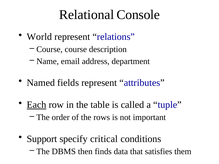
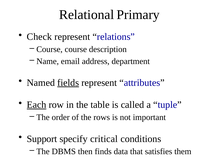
Console: Console -> Primary
World: World -> Check
fields underline: none -> present
